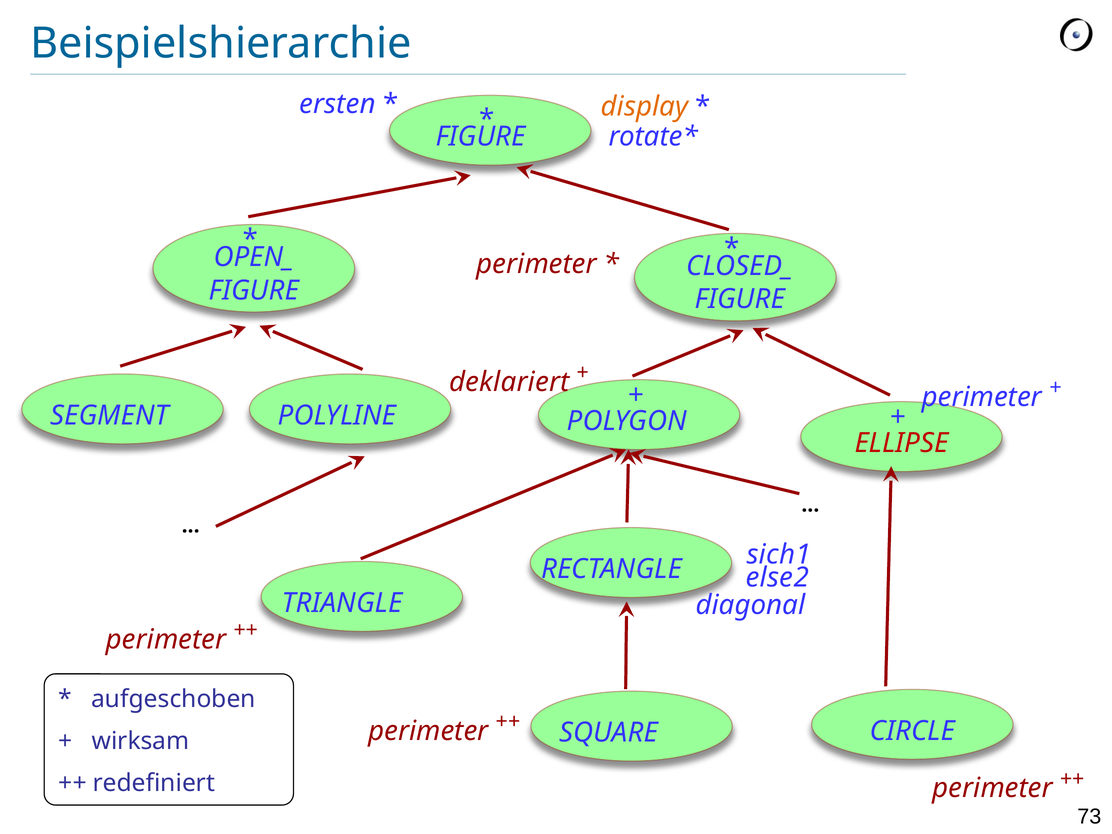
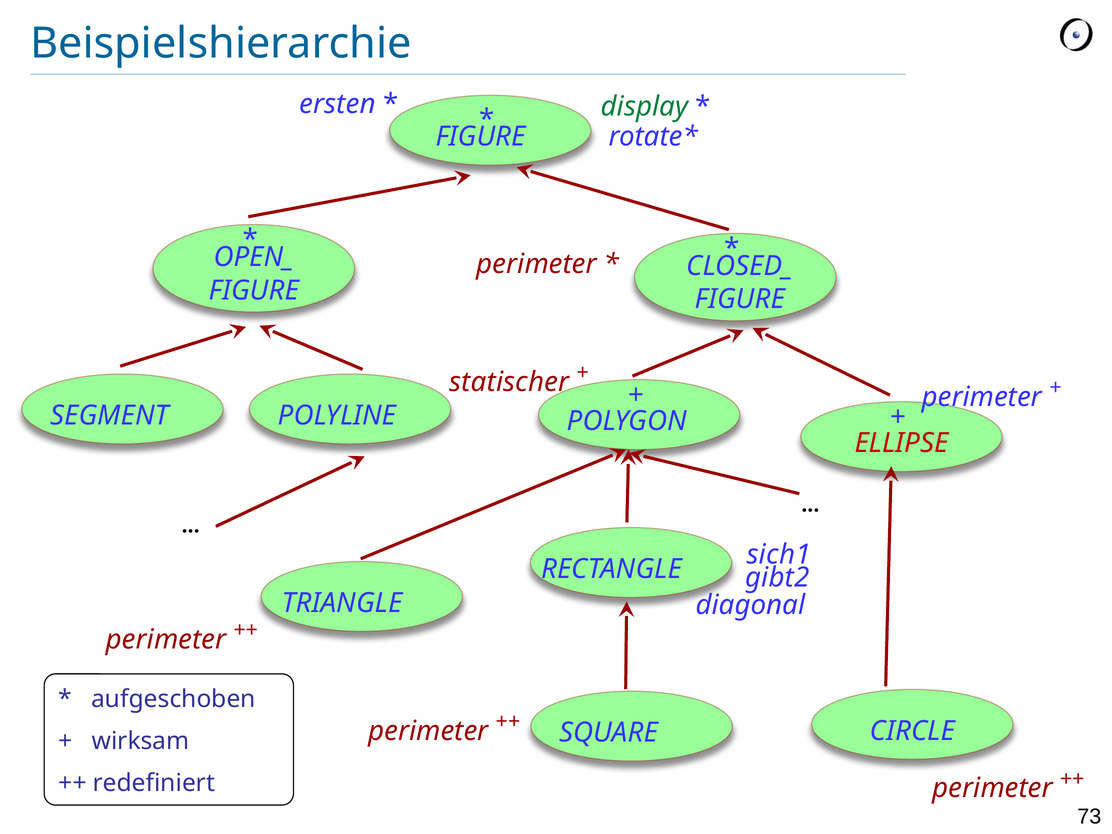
display colour: orange -> green
deklariert: deklariert -> statischer
else2: else2 -> gibt2
